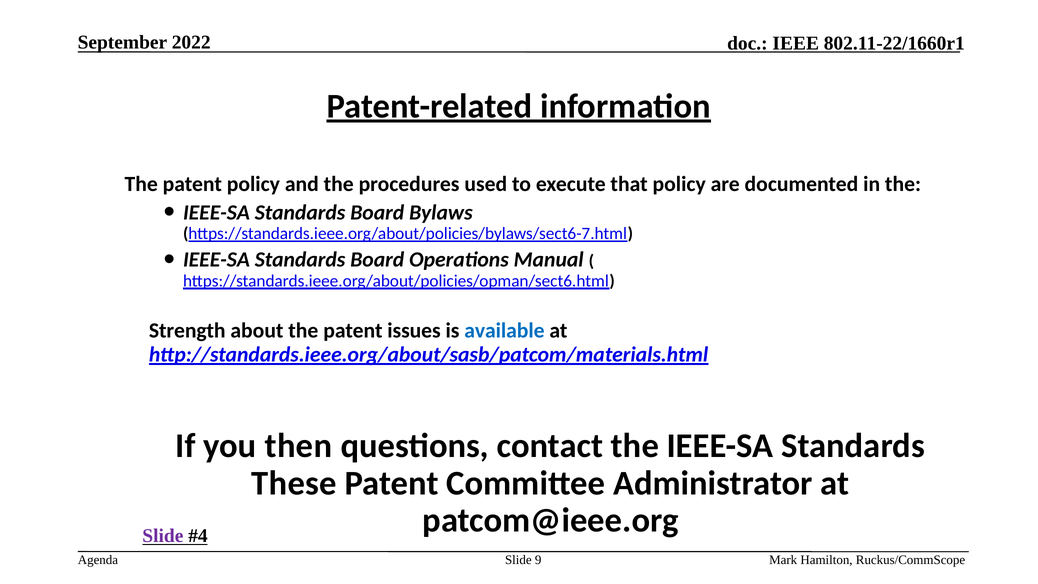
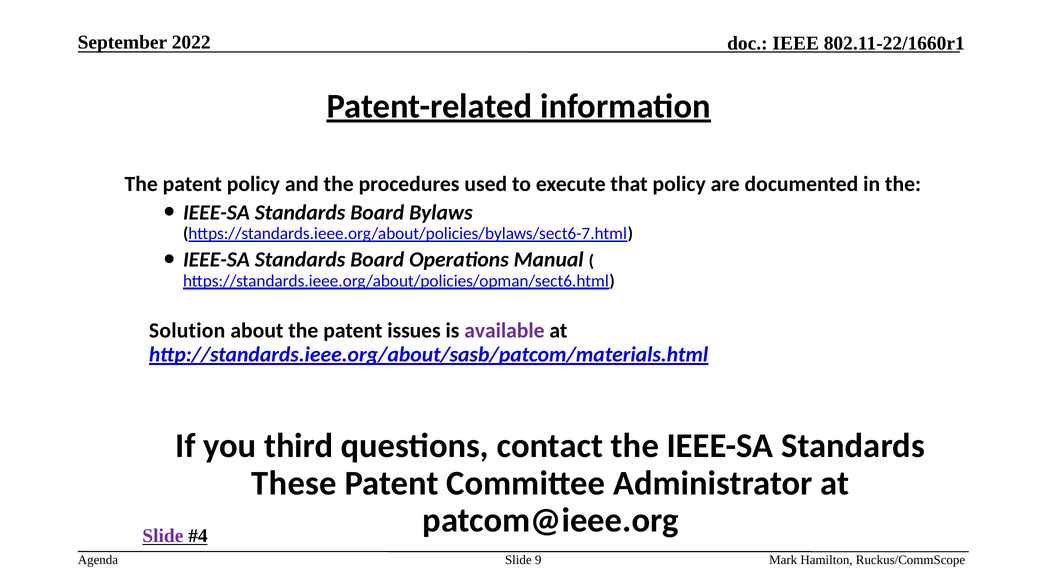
Strength: Strength -> Solution
available colour: blue -> purple
then: then -> third
